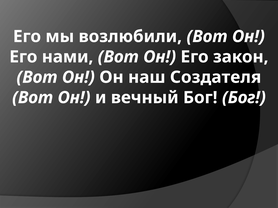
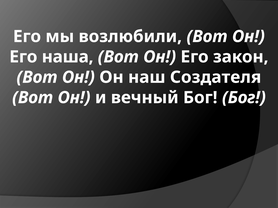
нами: нами -> наша
